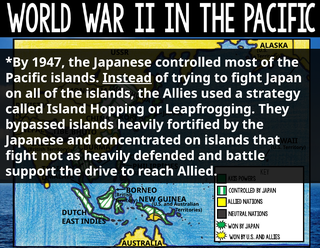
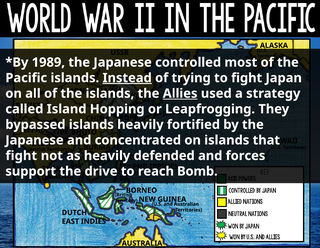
1947: 1947 -> 1989
Allies underline: none -> present
battle: battle -> forces
Allied: Allied -> Bomb
